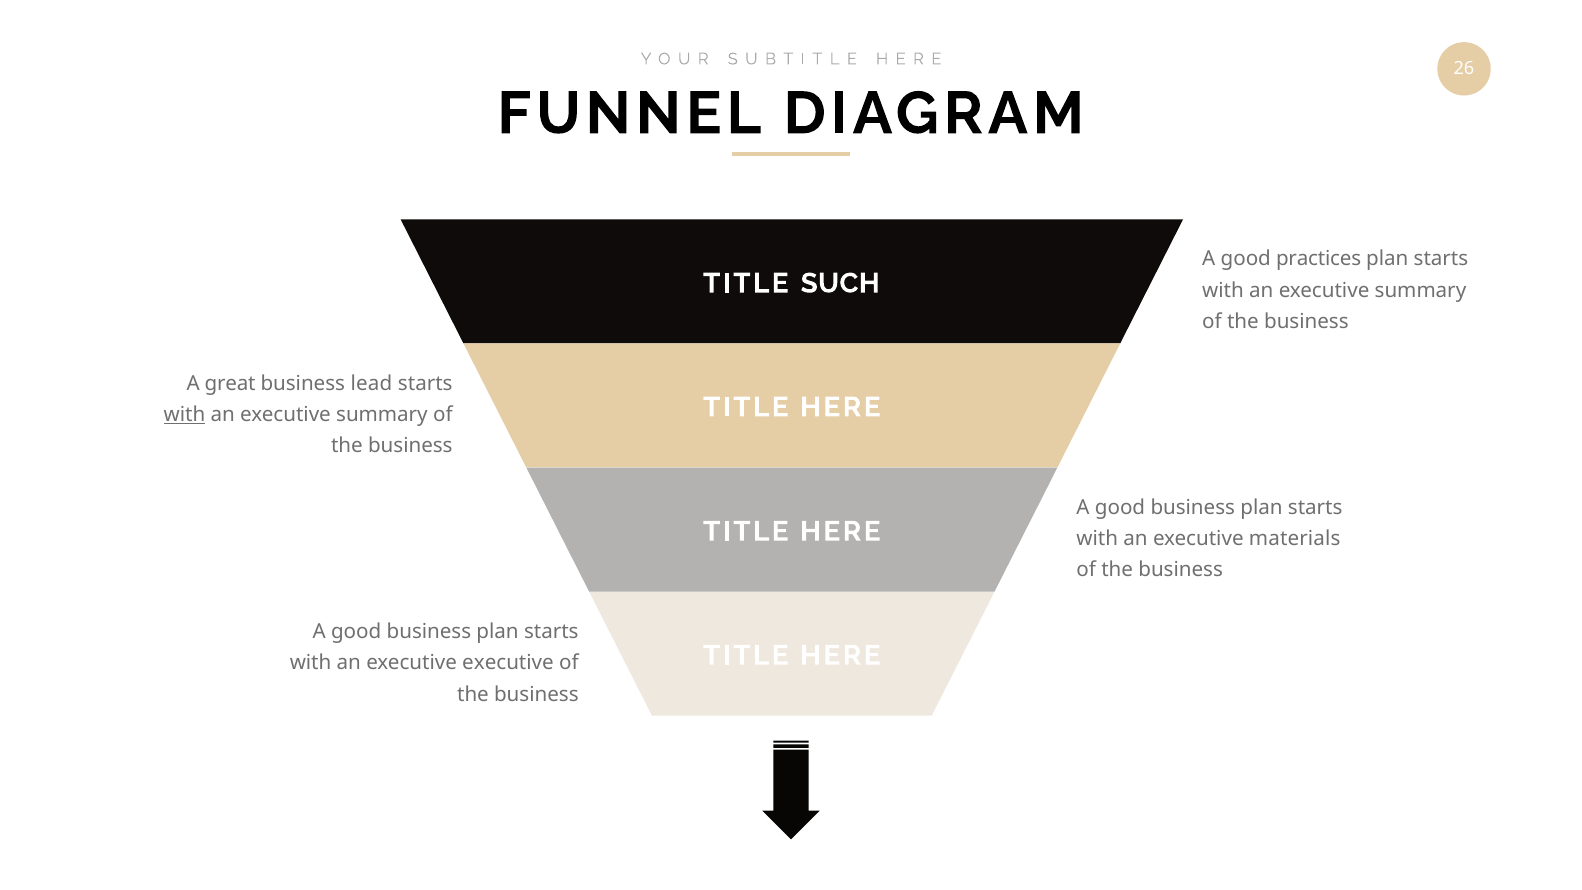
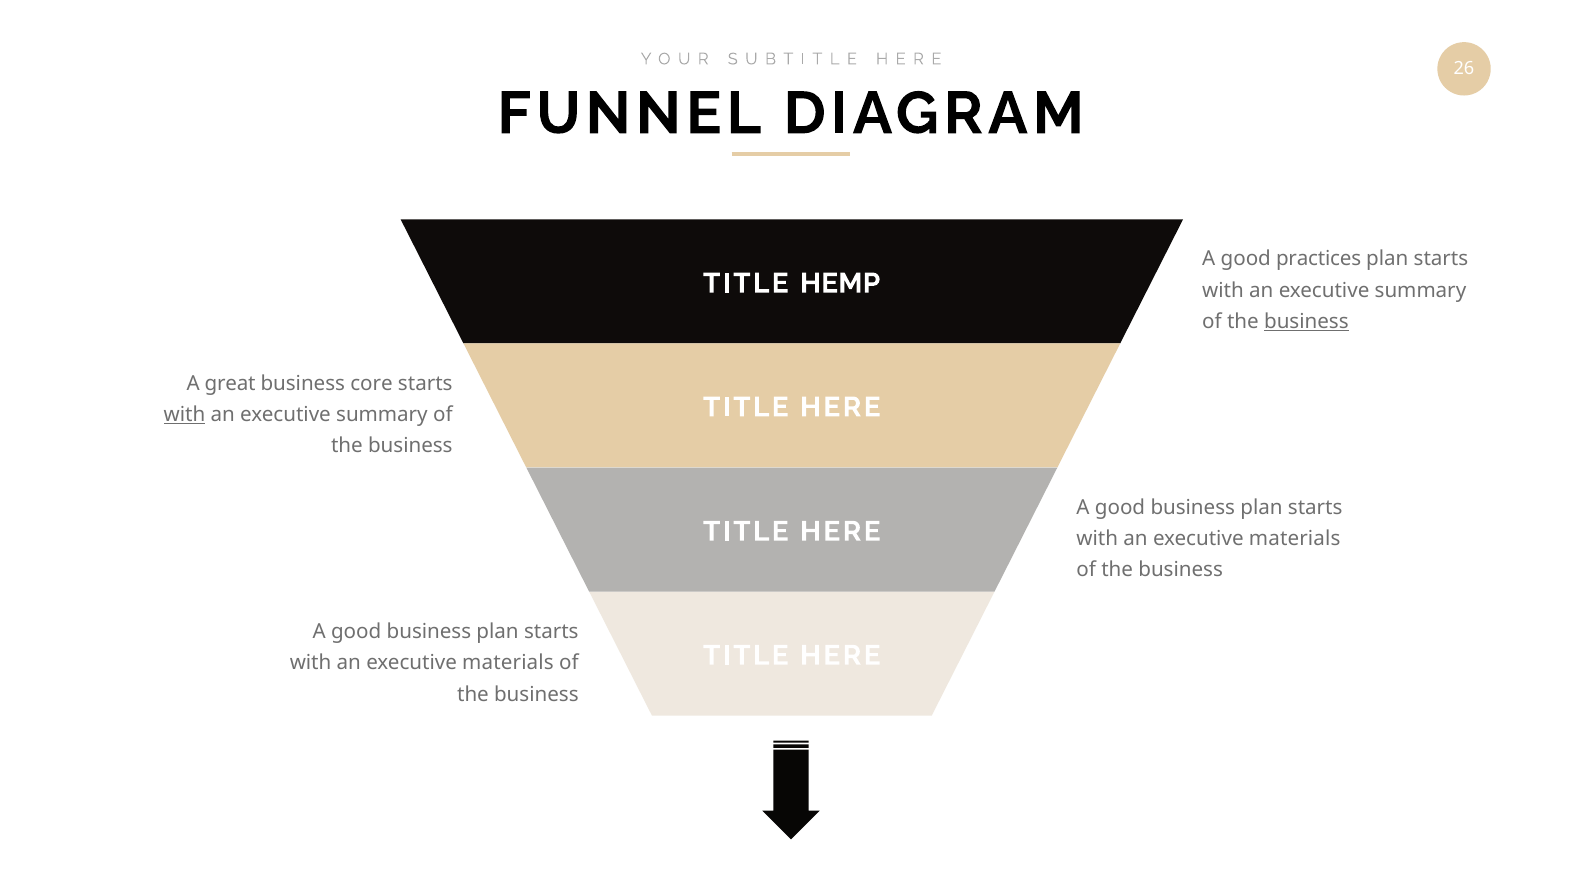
SUCH: SUCH -> HEMP
business at (1306, 322) underline: none -> present
lead: lead -> core
executive at (508, 663): executive -> materials
